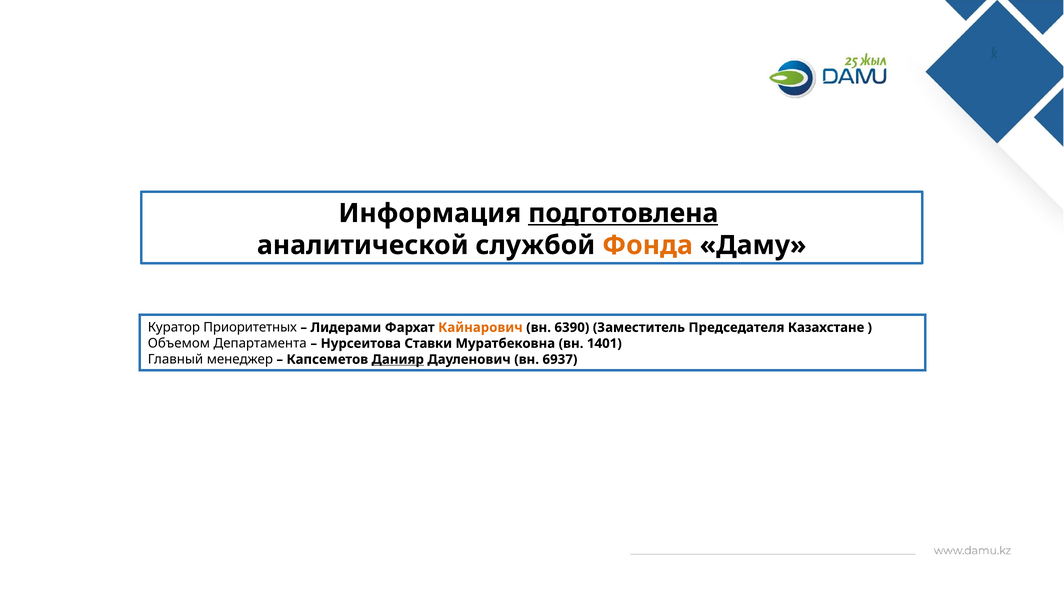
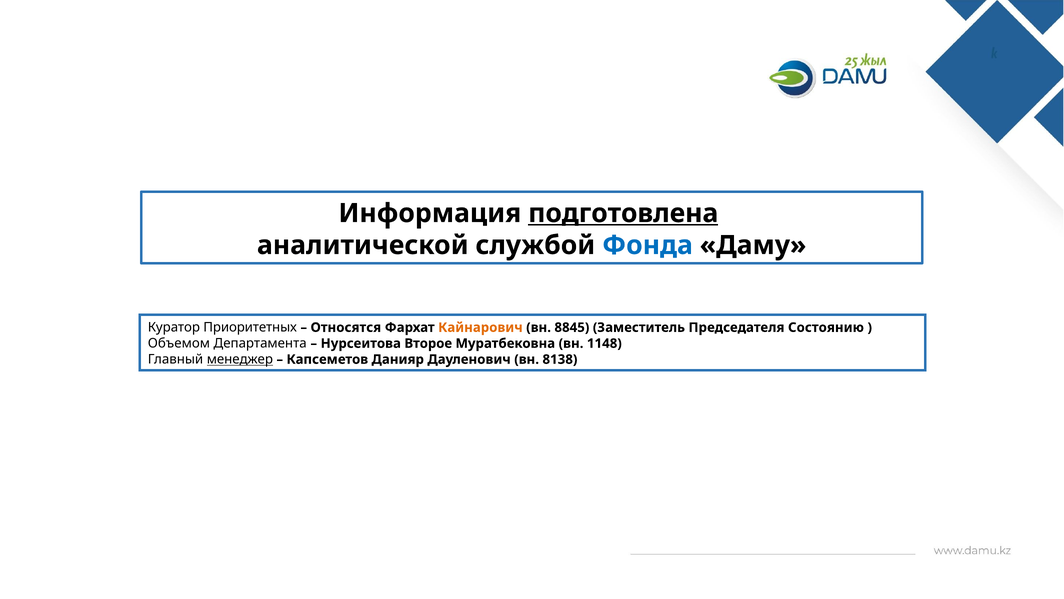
Фонда colour: orange -> blue
Лидерами: Лидерами -> Относятся
6390: 6390 -> 8845
Казахстане: Казахстане -> Состоянию
Ставки: Ставки -> Второе
1401: 1401 -> 1148
менеджер underline: none -> present
Данияр underline: present -> none
6937: 6937 -> 8138
